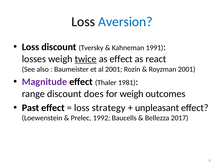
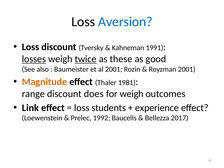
losses underline: none -> present
as effect: effect -> these
react: react -> good
Magnitude colour: purple -> orange
Past: Past -> Link
strategy: strategy -> students
unpleasant: unpleasant -> experience
